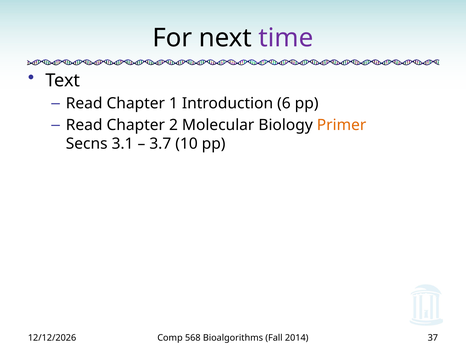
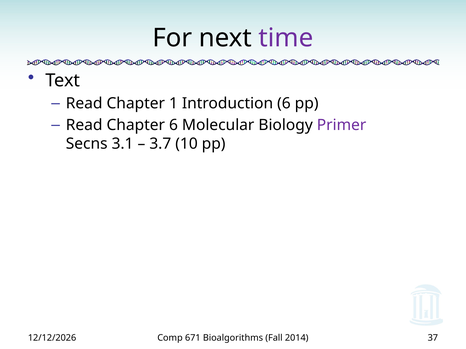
Chapter 2: 2 -> 6
Primer colour: orange -> purple
568: 568 -> 671
